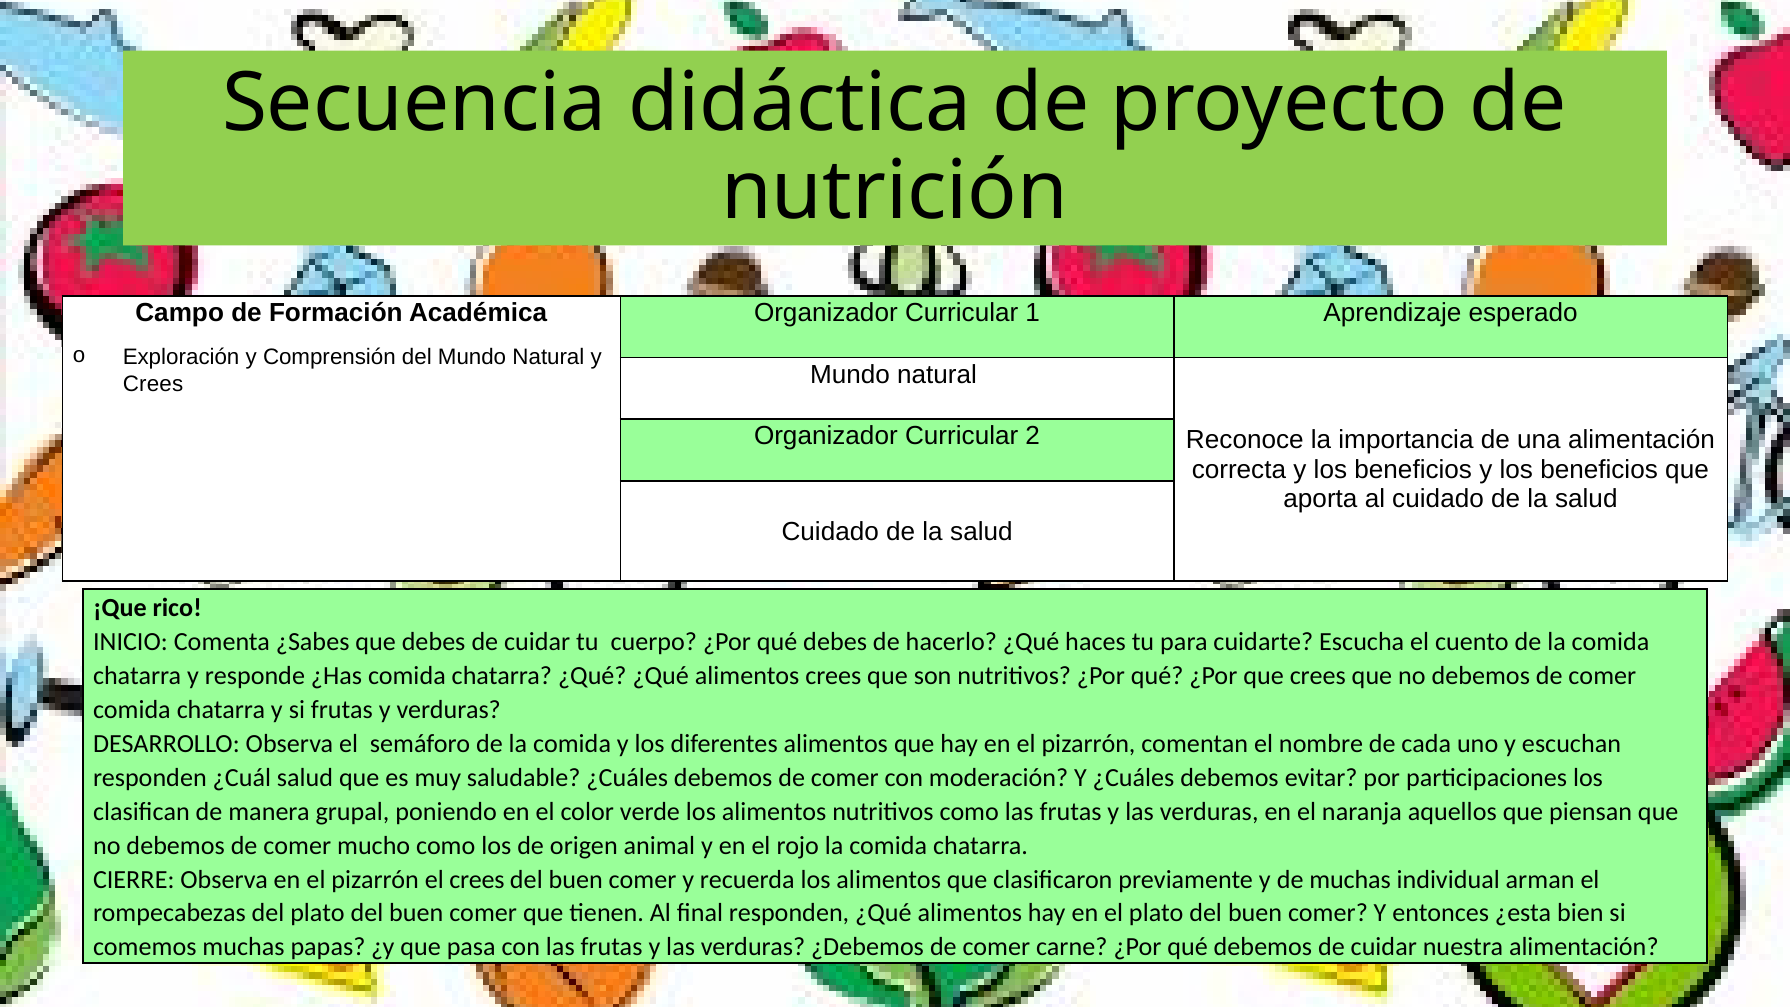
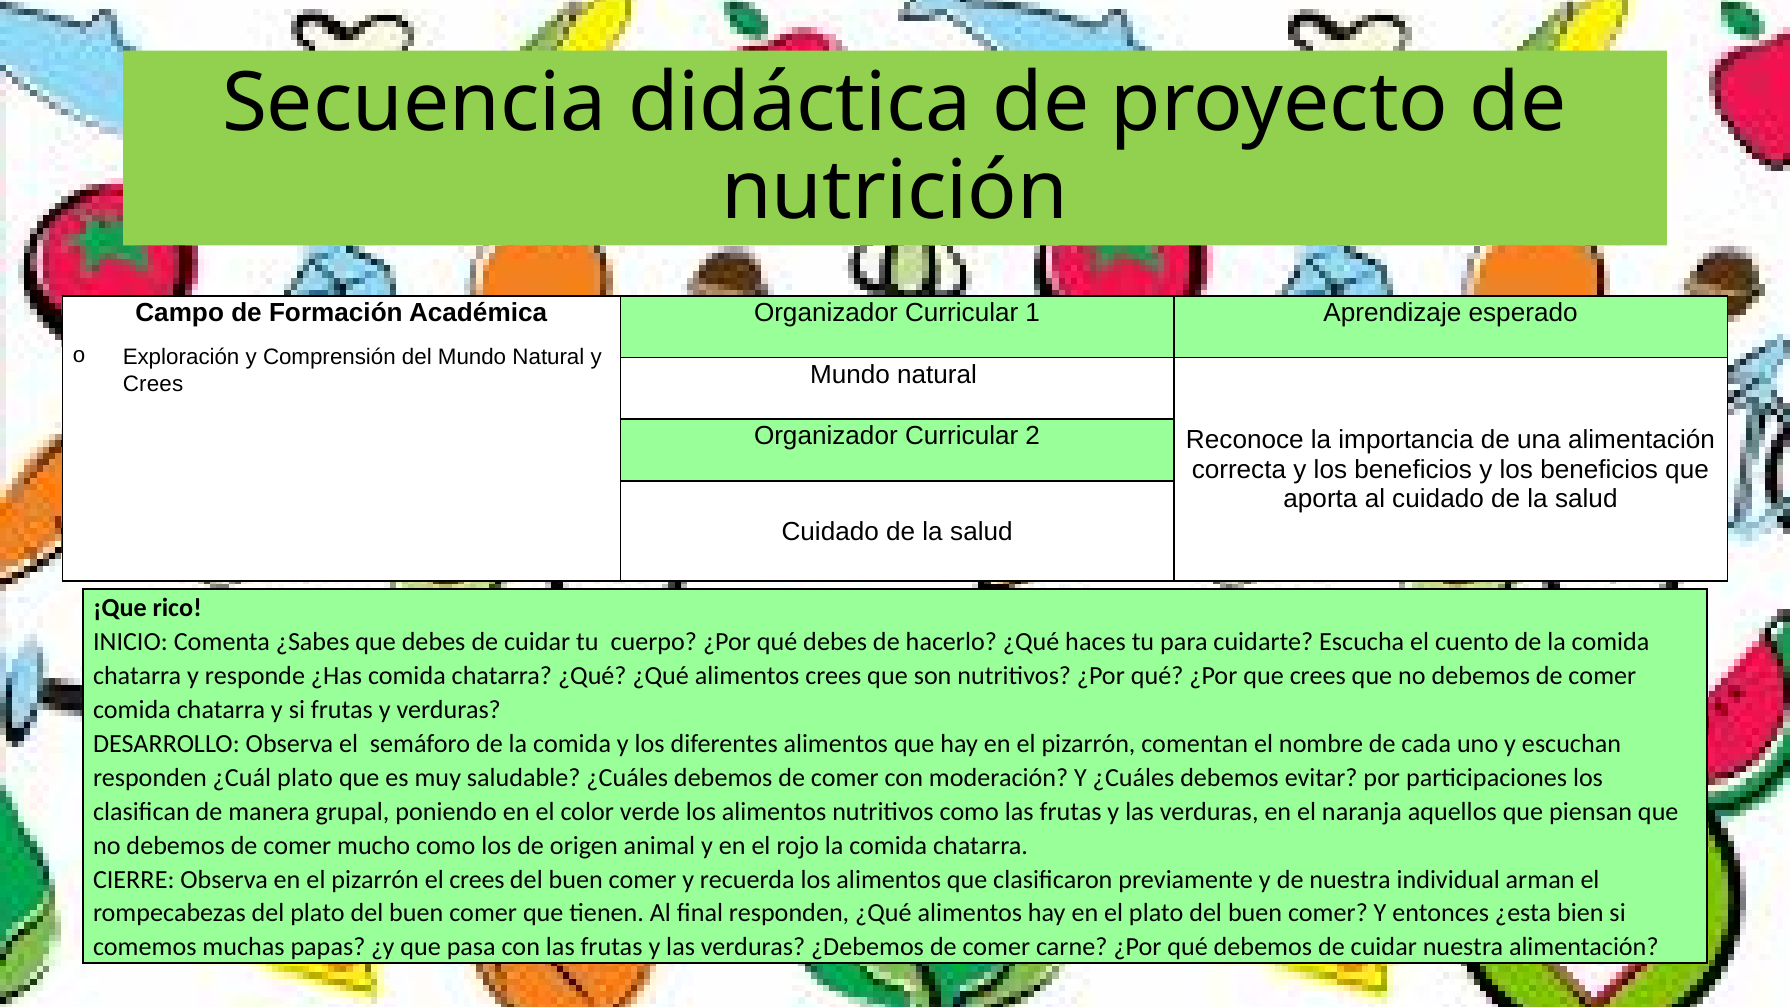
¿Cuál salud: salud -> plato
de muchas: muchas -> nuestra
